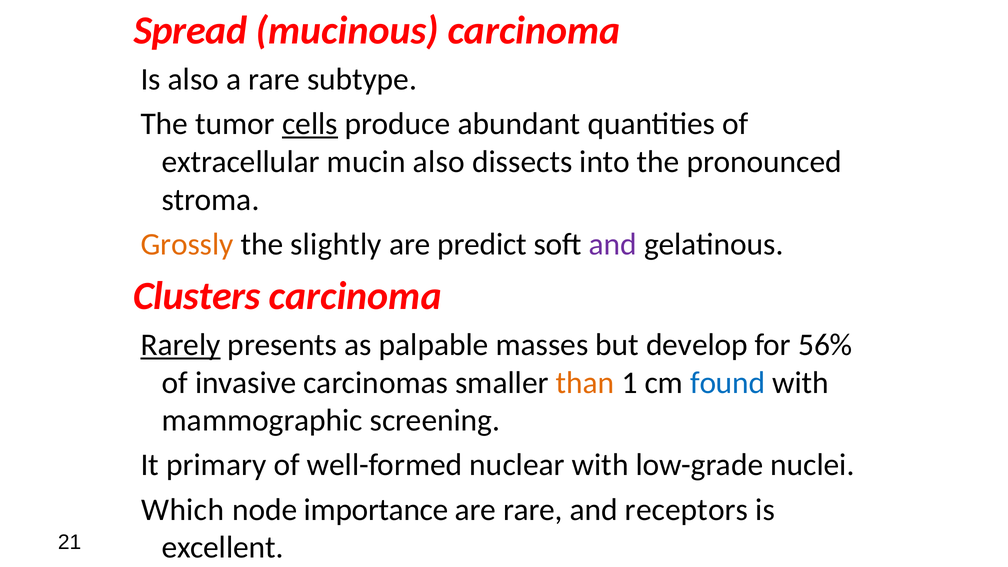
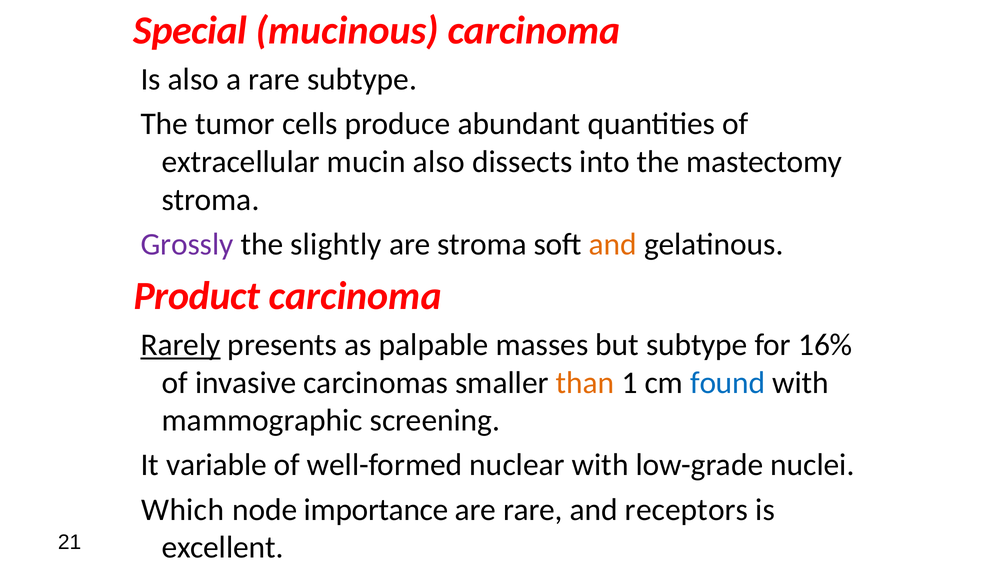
Spread: Spread -> Special
cells underline: present -> none
pronounced: pronounced -> mastectomy
Grossly colour: orange -> purple
are predict: predict -> stroma
and at (613, 244) colour: purple -> orange
Clusters: Clusters -> Product
but develop: develop -> subtype
56%: 56% -> 16%
primary: primary -> variable
